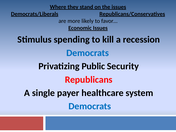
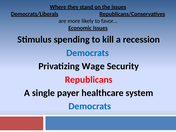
Public: Public -> Wage
